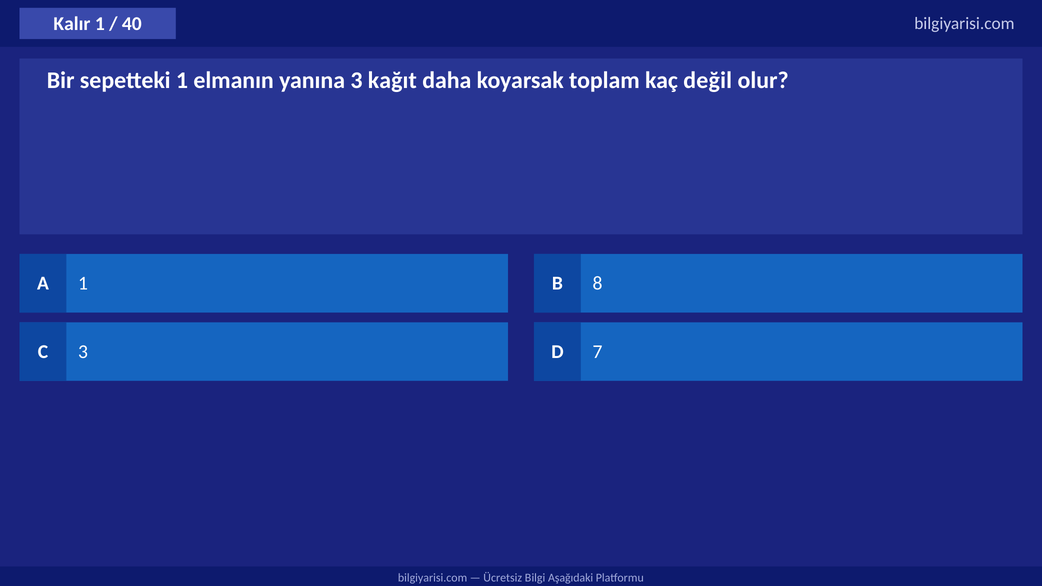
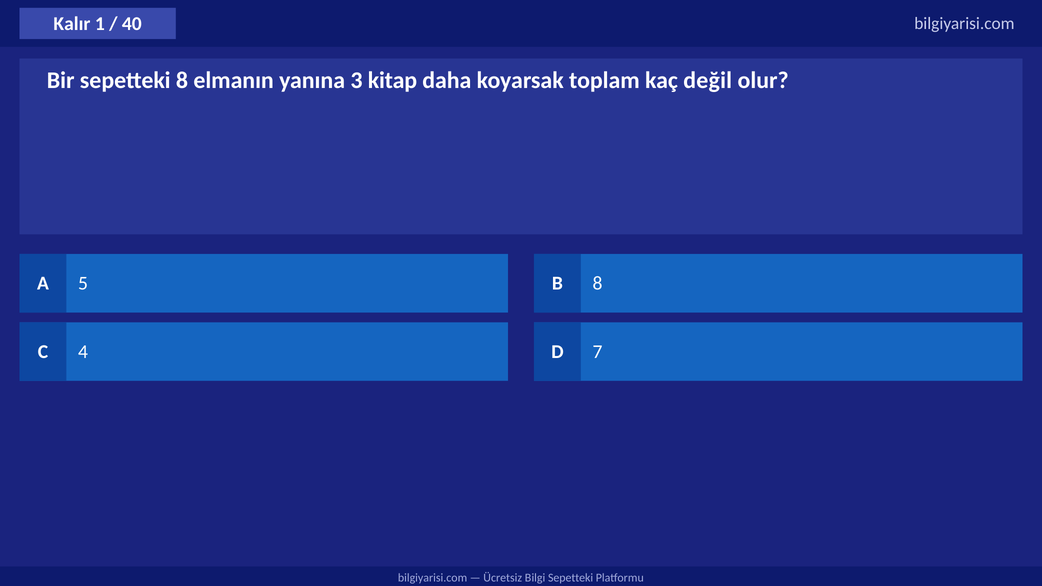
sepetteki 1: 1 -> 8
kağıt: kağıt -> kitap
A 1: 1 -> 5
C 3: 3 -> 4
Bilgi Aşağıdaki: Aşağıdaki -> Sepetteki
